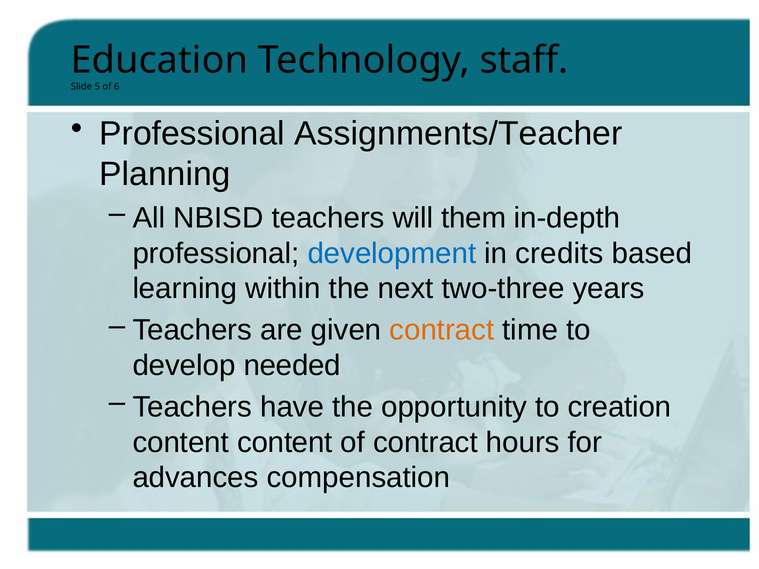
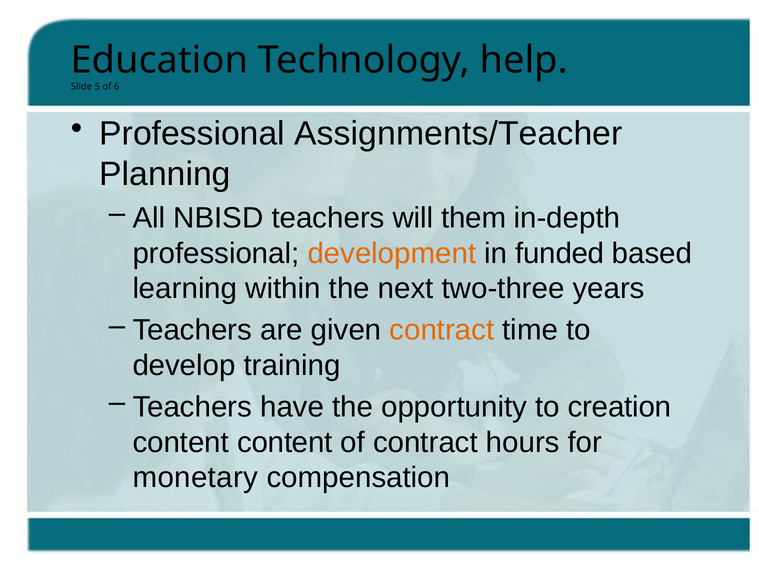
staff: staff -> help
development colour: blue -> orange
credits: credits -> funded
needed: needed -> training
advances: advances -> monetary
